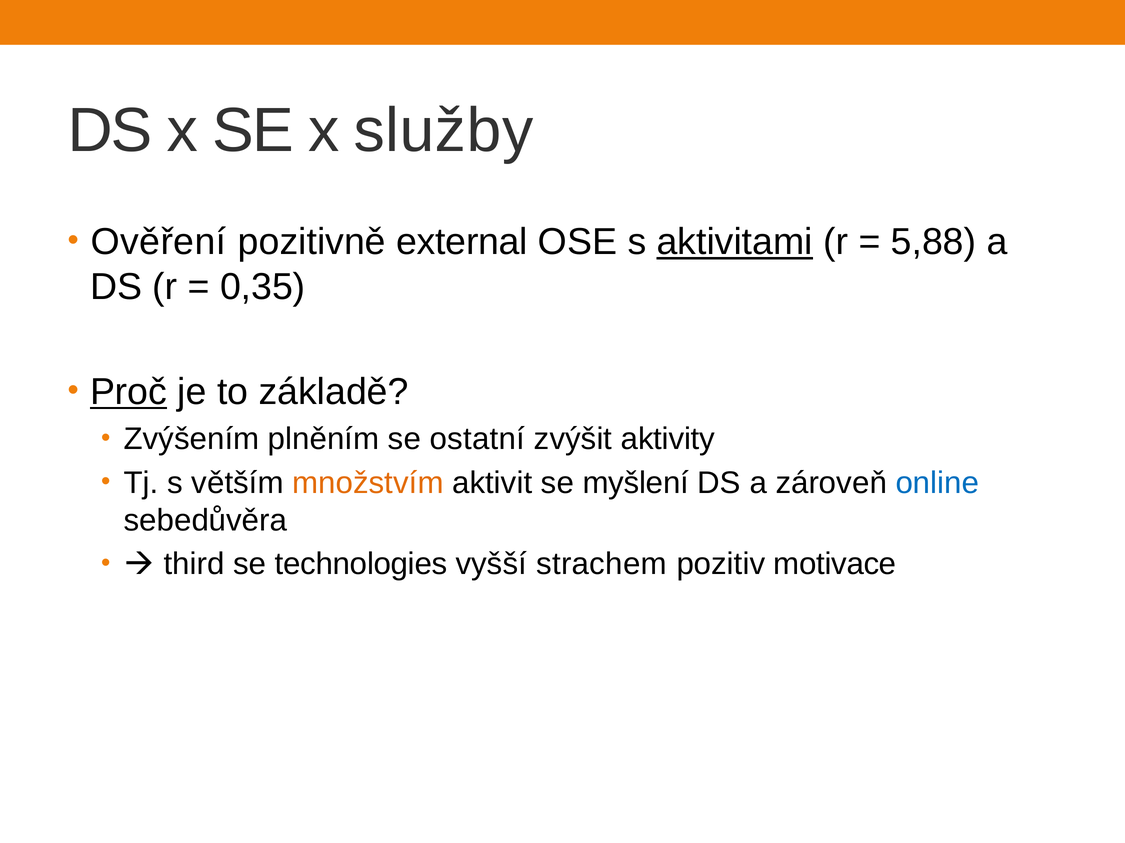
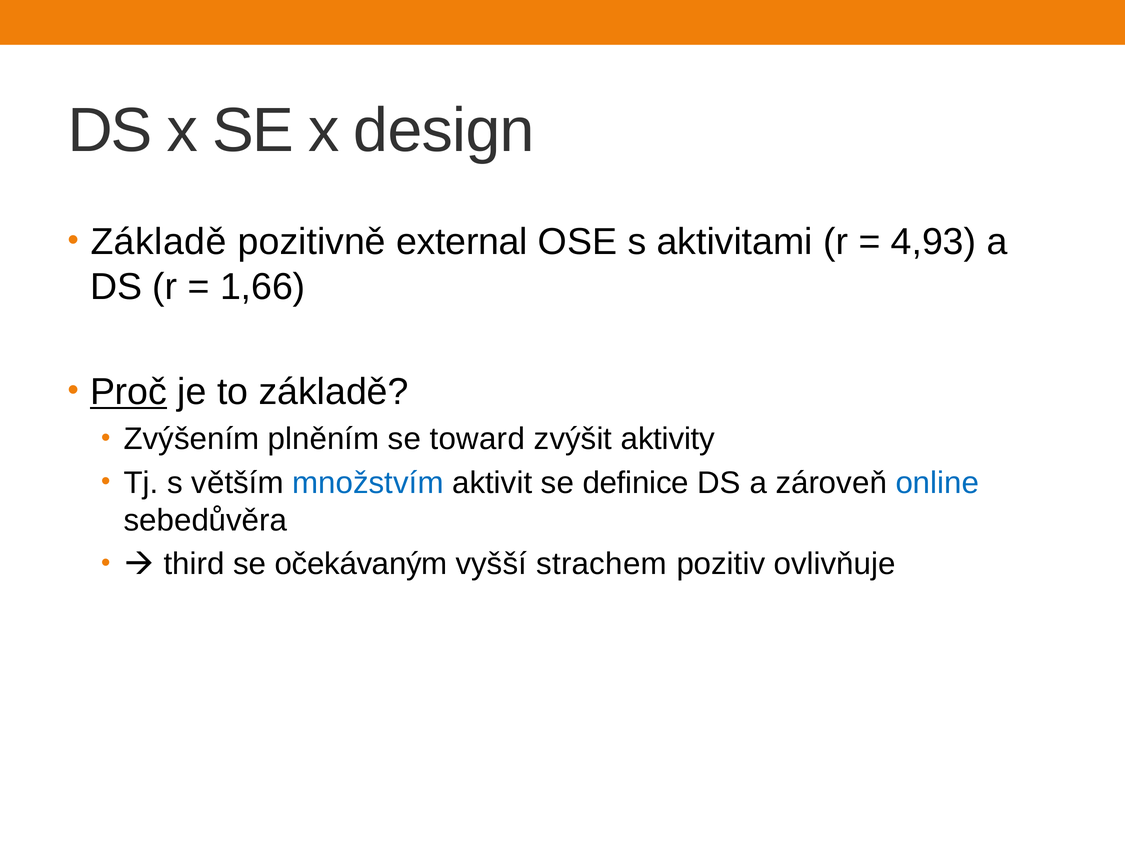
služby: služby -> design
Ověření at (159, 242): Ověření -> Základě
aktivitami underline: present -> none
5,88: 5,88 -> 4,93
0,35: 0,35 -> 1,66
ostatní: ostatní -> toward
množstvím colour: orange -> blue
myšlení: myšlení -> definice
technologies: technologies -> očekávaným
motivace: motivace -> ovlivňuje
